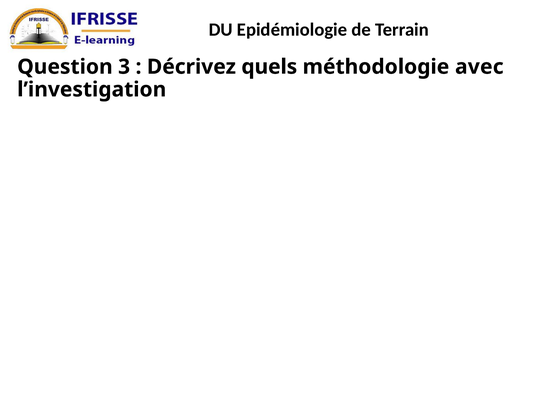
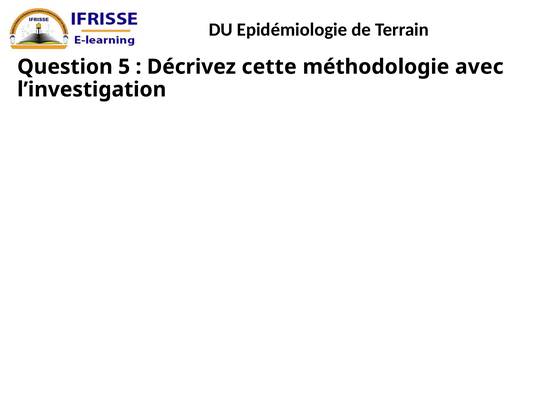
3: 3 -> 5
quels: quels -> cette
